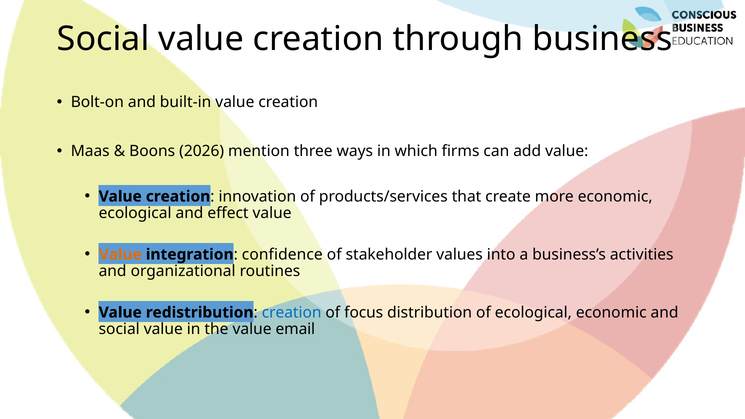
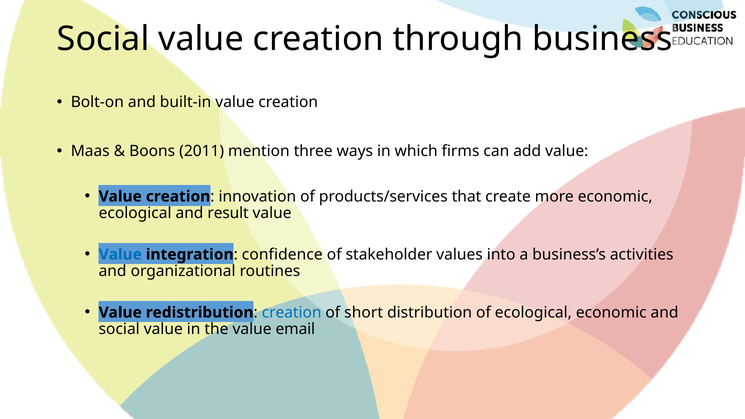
2026: 2026 -> 2011
effect: effect -> result
Value at (120, 254) colour: orange -> blue
focus: focus -> short
